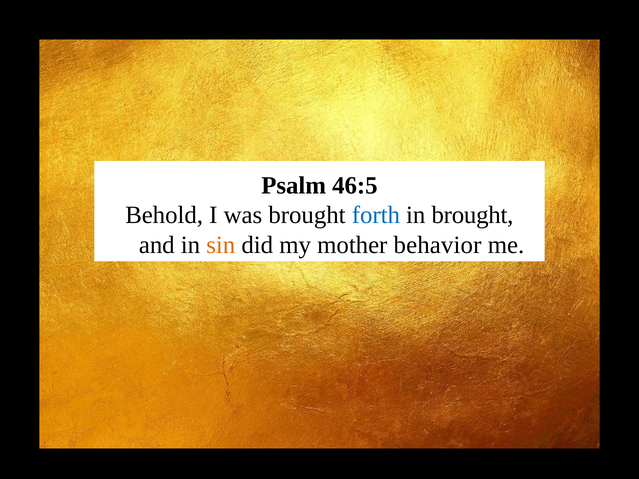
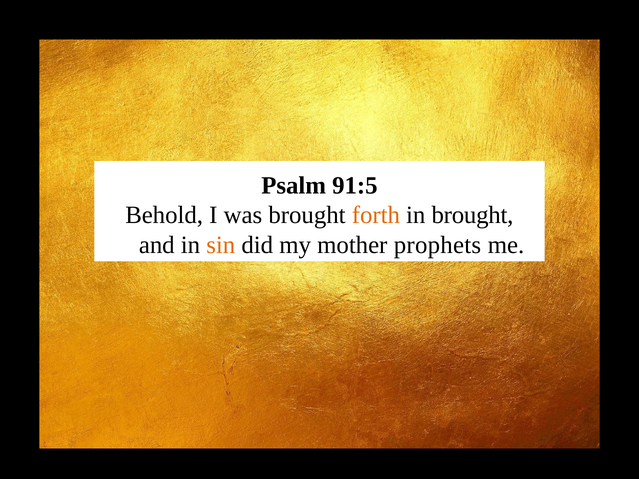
46:5: 46:5 -> 91:5
forth colour: blue -> orange
behavior: behavior -> prophets
